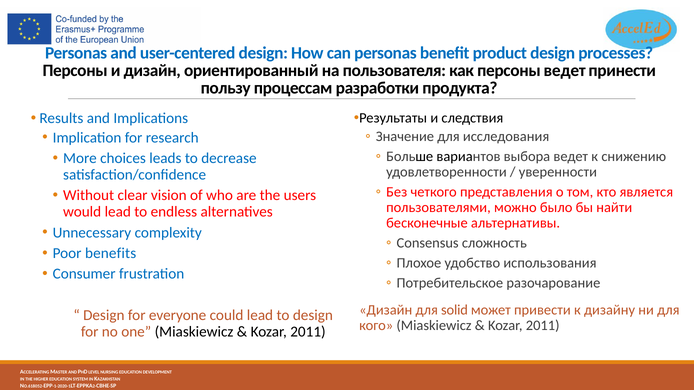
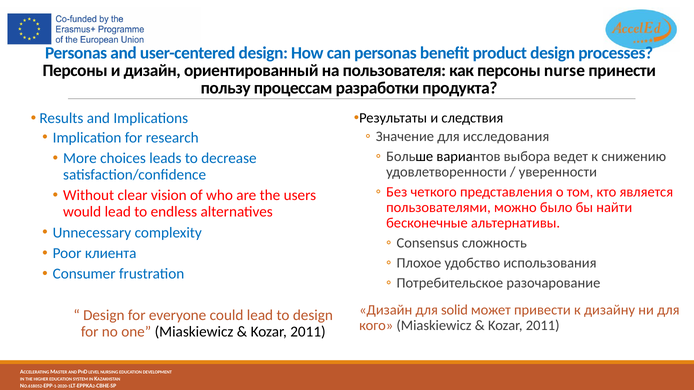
персоны ведет: ведет -> nurse
benefits: benefits -> клиента
